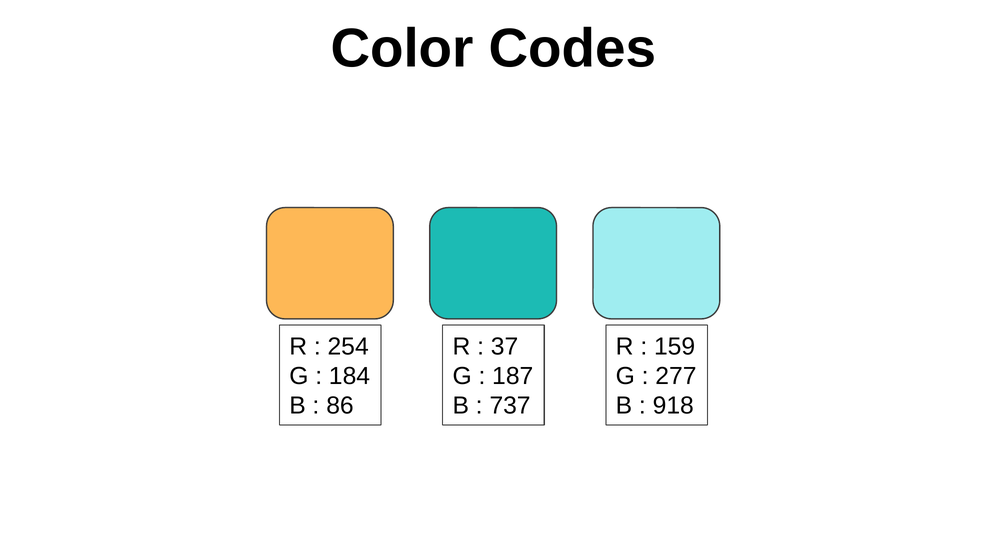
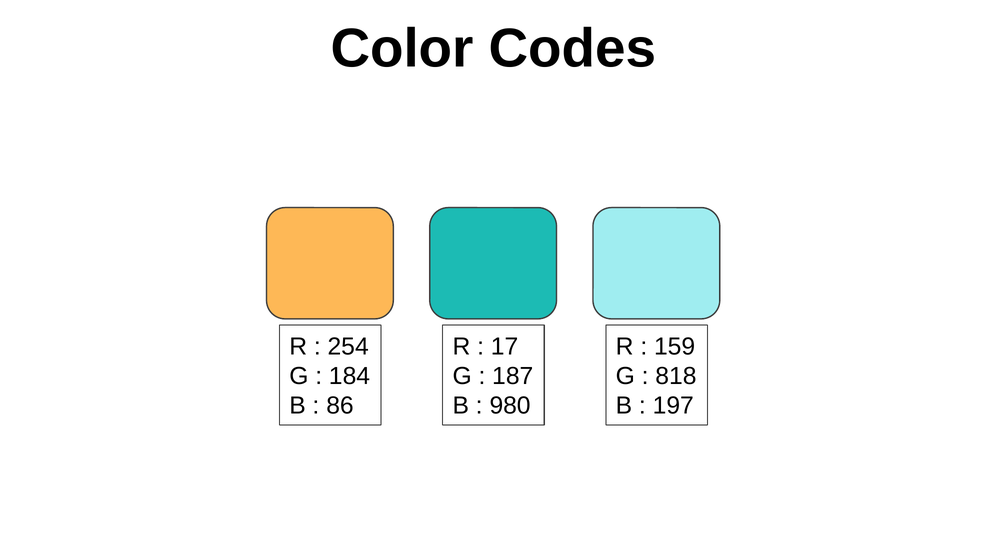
37: 37 -> 17
277: 277 -> 818
737: 737 -> 980
918: 918 -> 197
